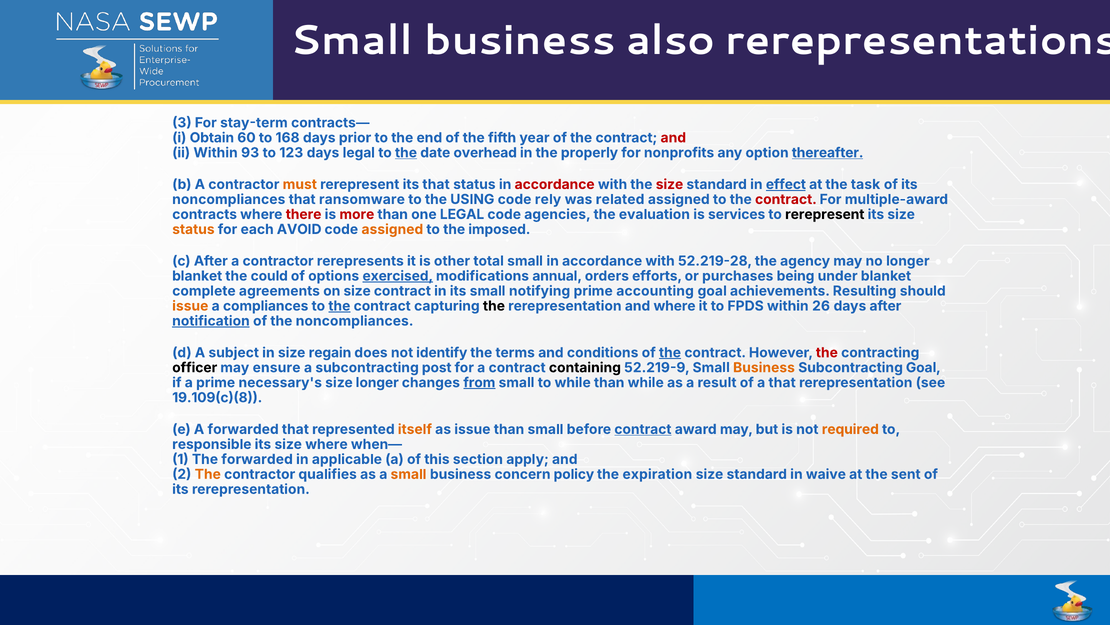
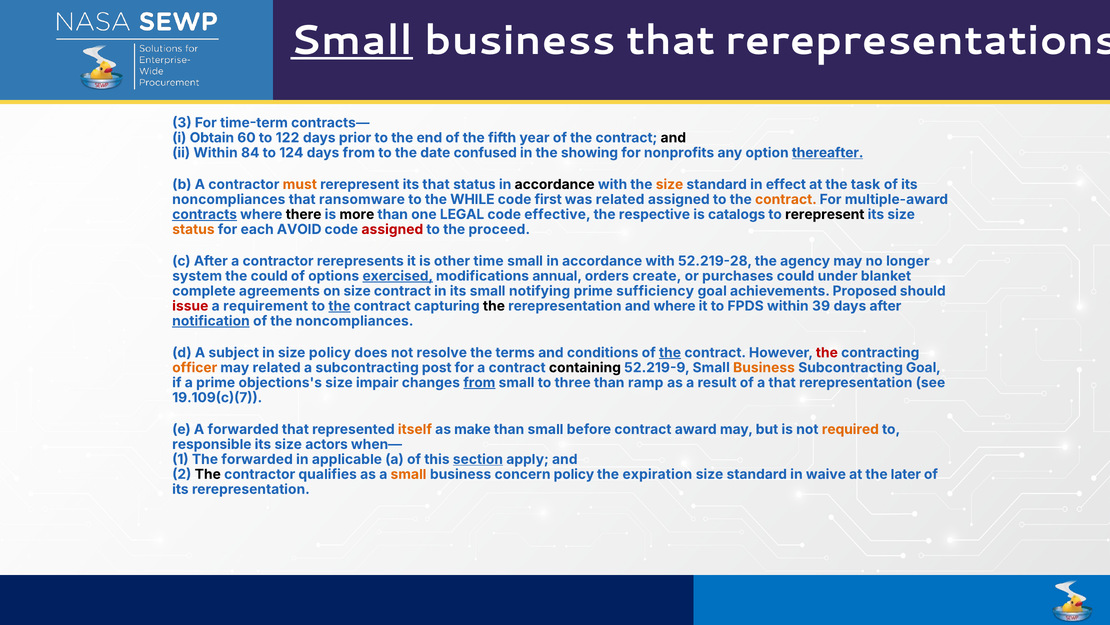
Small at (352, 40) underline: none -> present
business also: also -> that
stay-term: stay-term -> time-term
168: 168 -> 122
and at (673, 138) colour: red -> black
93: 93 -> 84
123: 123 -> 124
days legal: legal -> from
the at (406, 153) underline: present -> none
overhead: overhead -> confused
properly: properly -> showing
accordance at (555, 184) colour: red -> black
size at (669, 184) colour: red -> orange
effect underline: present -> none
USING: USING -> WHILE
rely: rely -> first
contract at (786, 199) colour: red -> orange
contracts underline: none -> present
there colour: red -> black
more colour: red -> black
agencies: agencies -> effective
evaluation: evaluation -> respective
services: services -> catalogs
assigned at (392, 229) colour: orange -> red
imposed: imposed -> proceed
total: total -> time
blanket at (197, 276): blanket -> system
efforts: efforts -> create
purchases being: being -> could
accounting: accounting -> sufficiency
Resulting: Resulting -> Proposed
issue at (190, 306) colour: orange -> red
compliances: compliances -> requirement
26: 26 -> 39
size regain: regain -> policy
identify: identify -> resolve
officer colour: black -> orange
may ensure: ensure -> related
necessary's: necessary's -> objections's
size longer: longer -> impair
to while: while -> three
than while: while -> ramp
19.109(c)(8: 19.109(c)(8 -> 19.109(c)(7
as issue: issue -> make
contract at (643, 429) underline: present -> none
size where: where -> actors
section underline: none -> present
The at (208, 474) colour: orange -> black
sent: sent -> later
